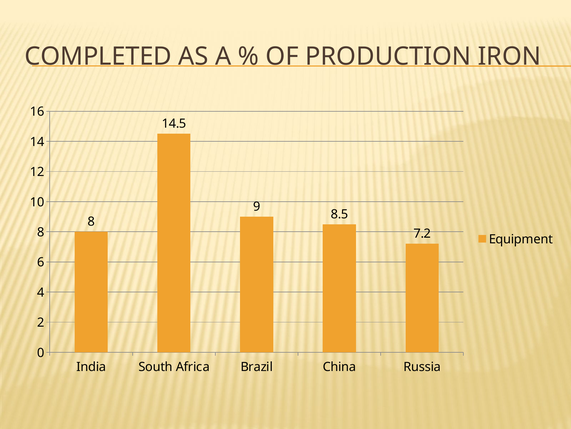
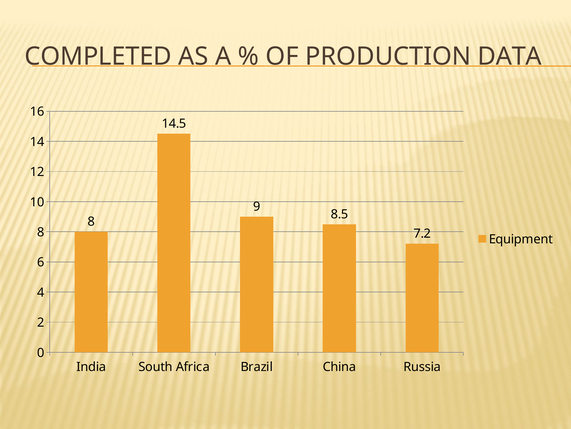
IRON: IRON -> DATA
